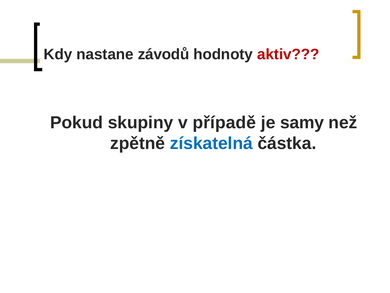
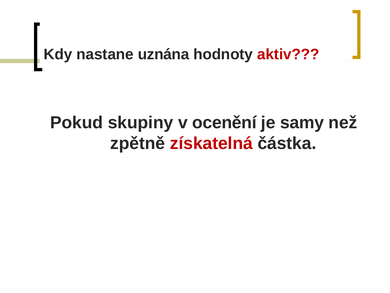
závodů: závodů -> uznána
případě: případě -> ocenění
získatelná colour: blue -> red
